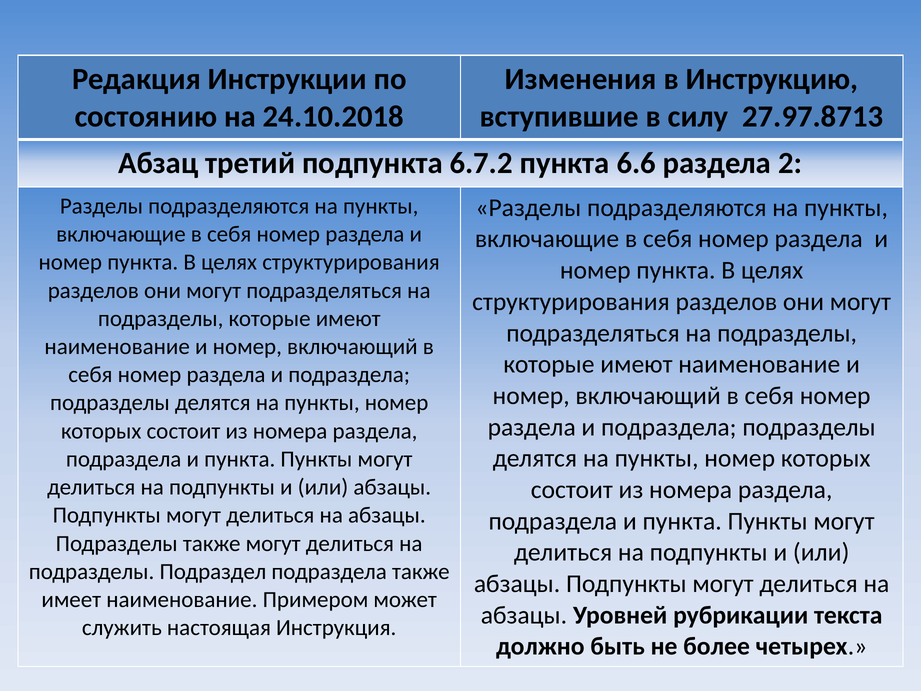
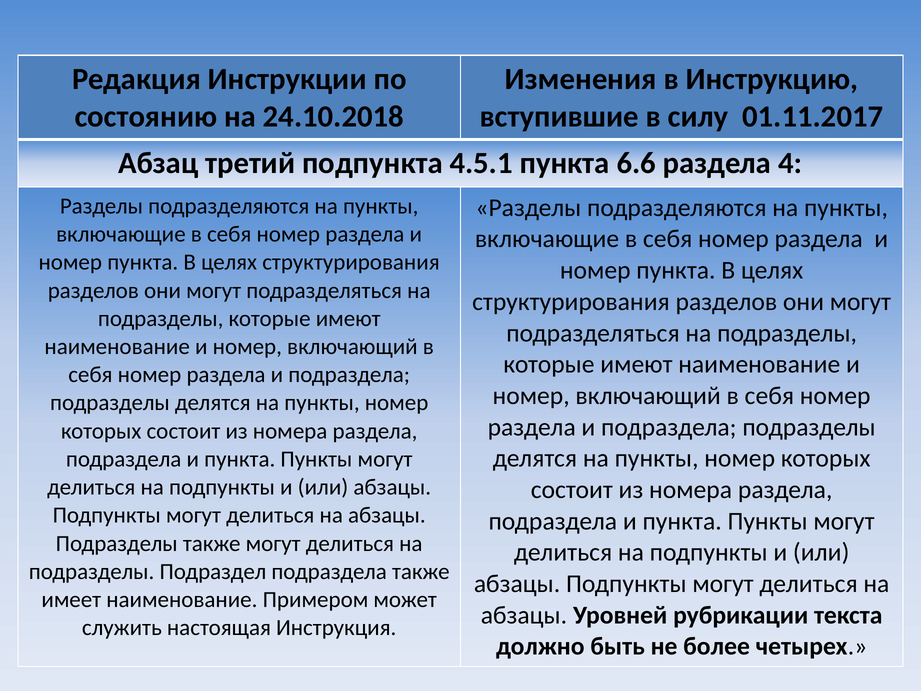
27.97.8713: 27.97.8713 -> 01.11.2017
6.7.2: 6.7.2 -> 4.5.1
2: 2 -> 4
